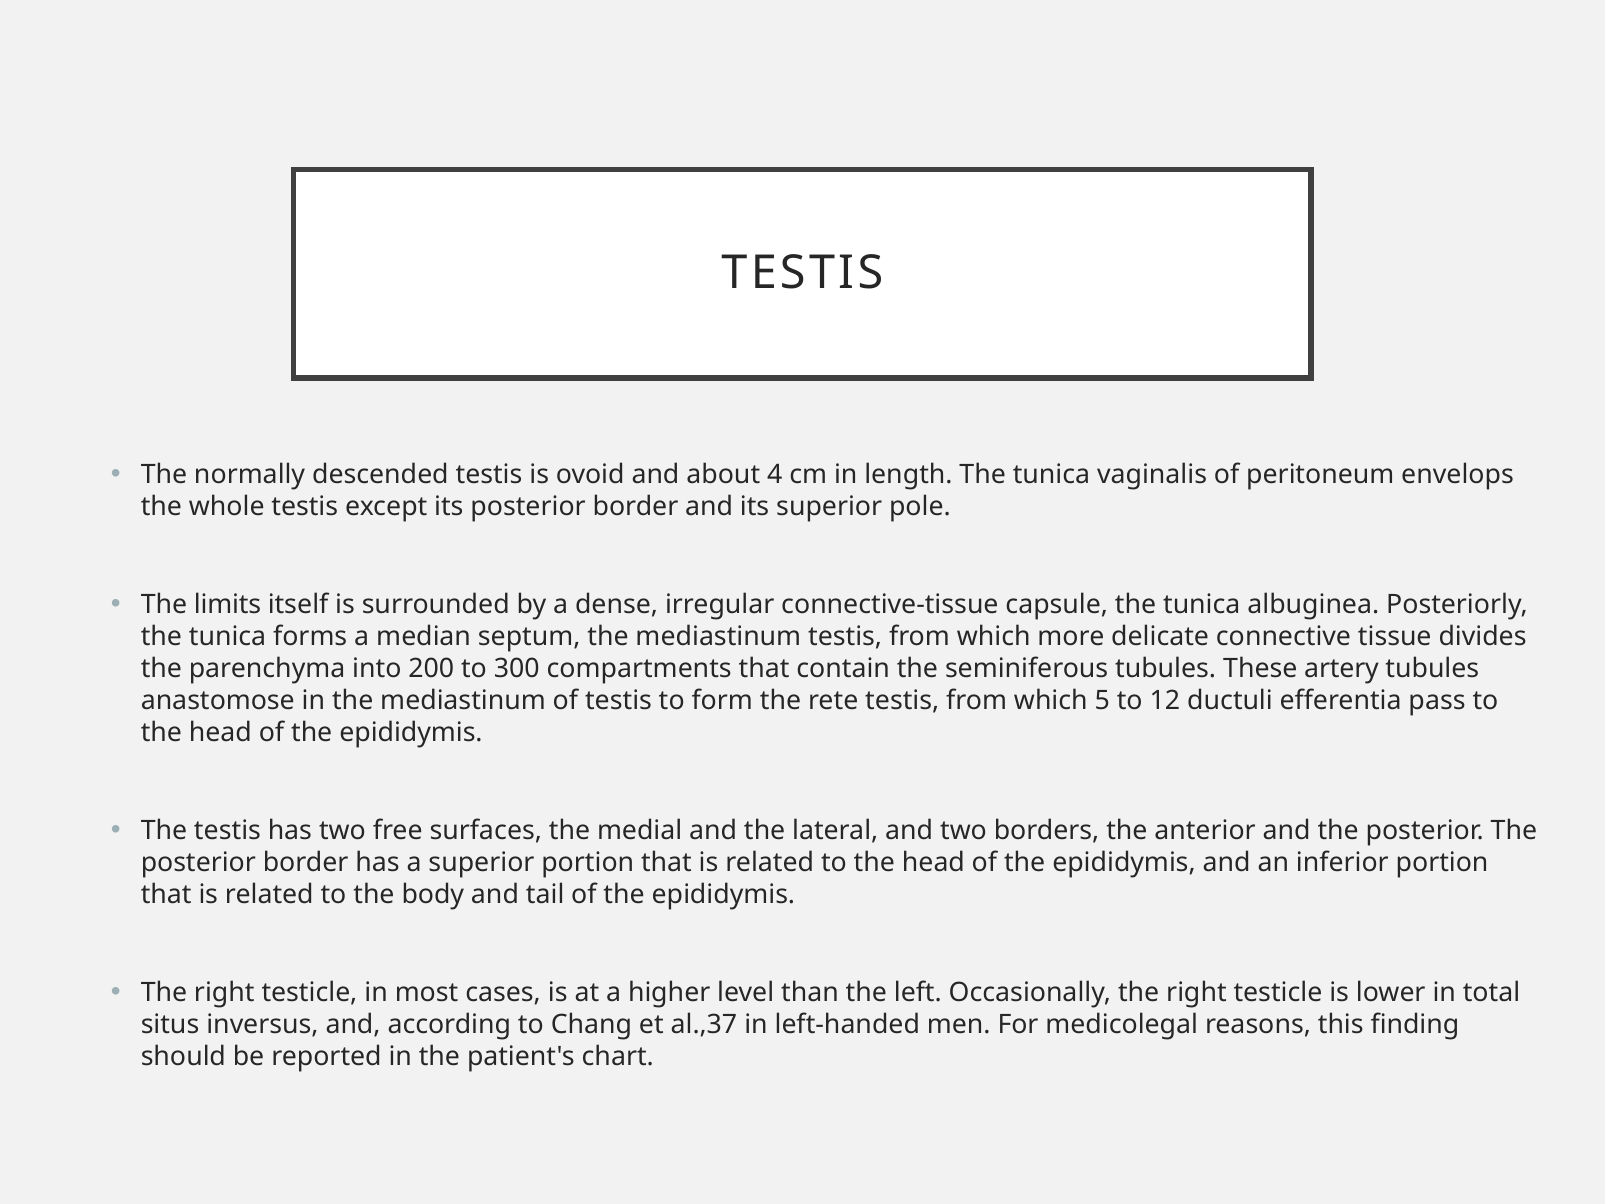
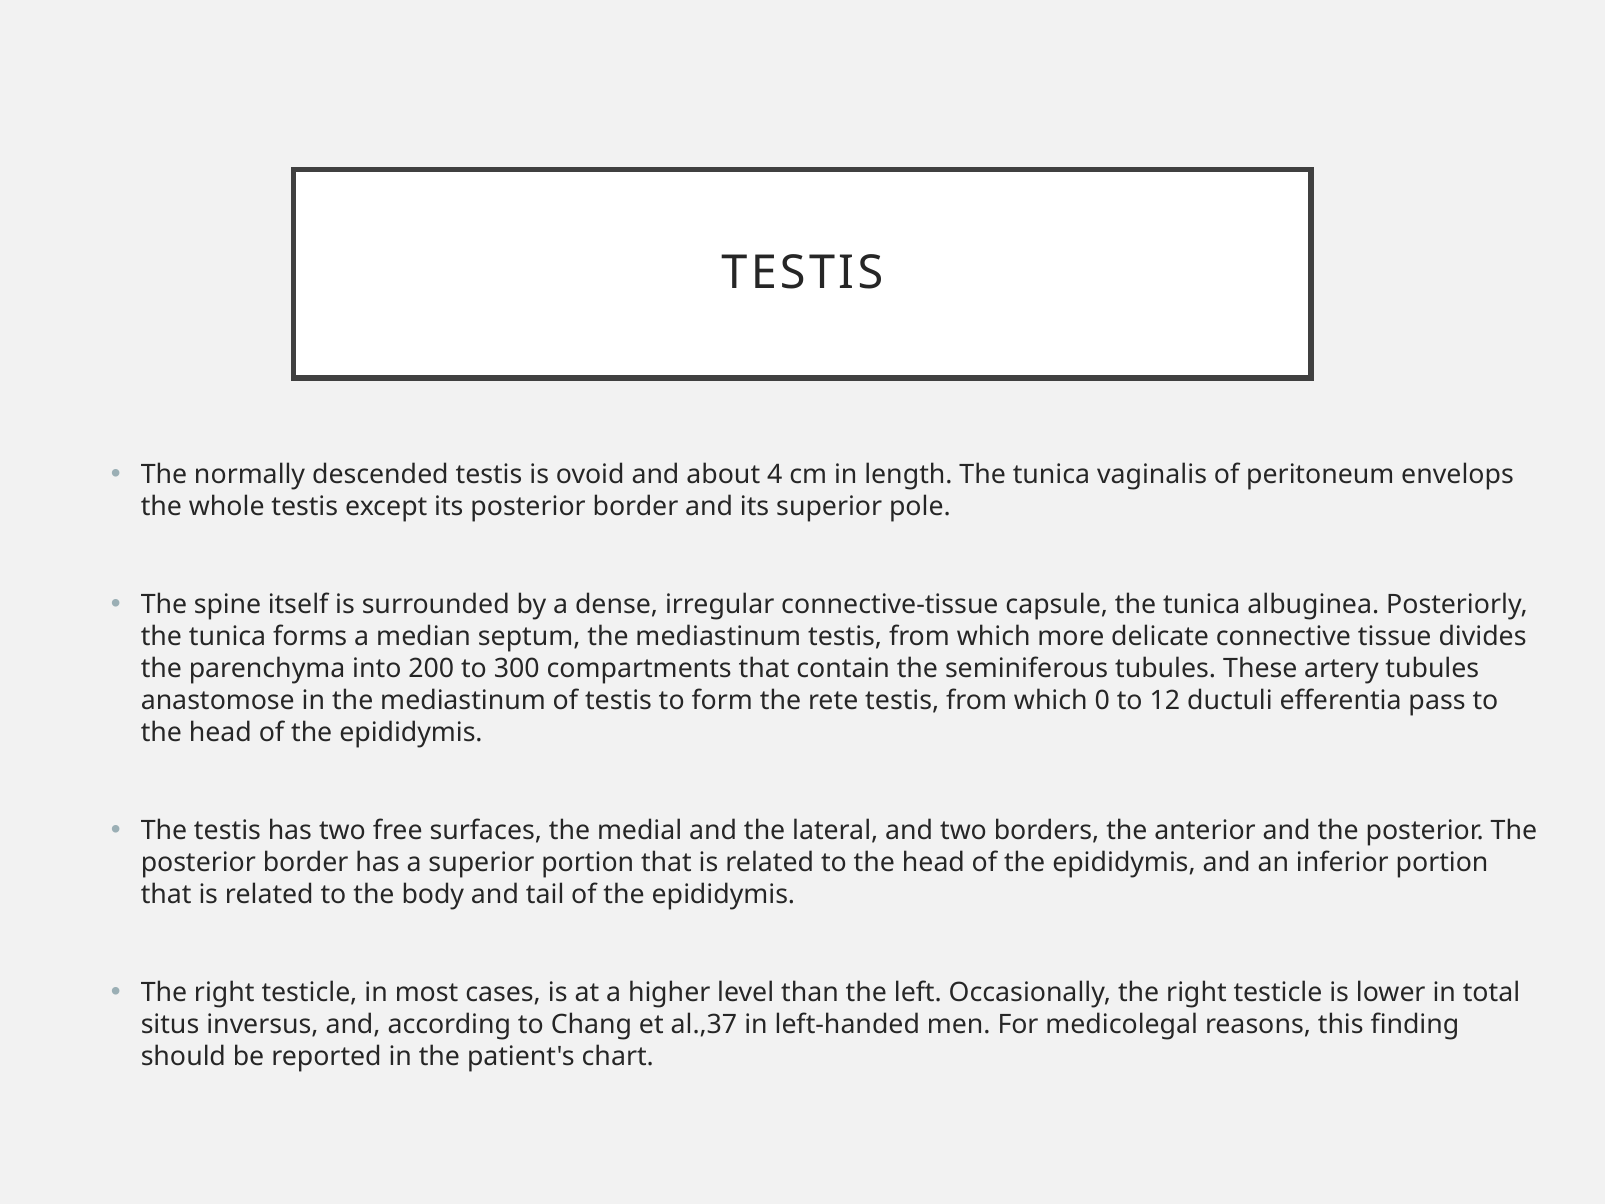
limits: limits -> spine
5: 5 -> 0
